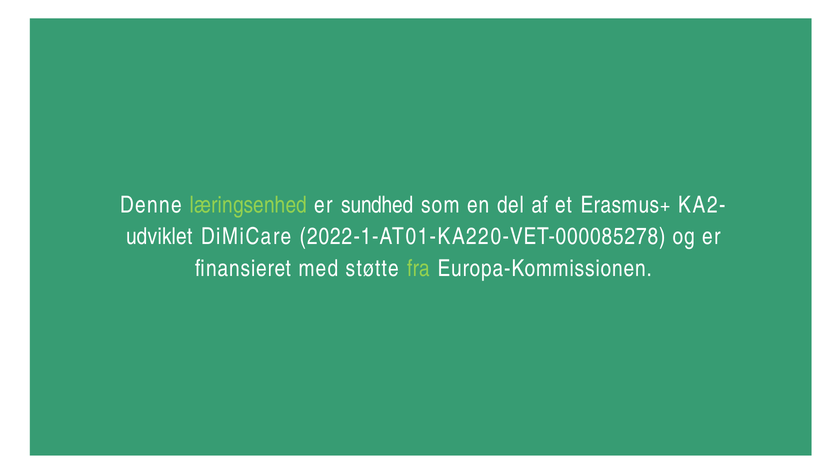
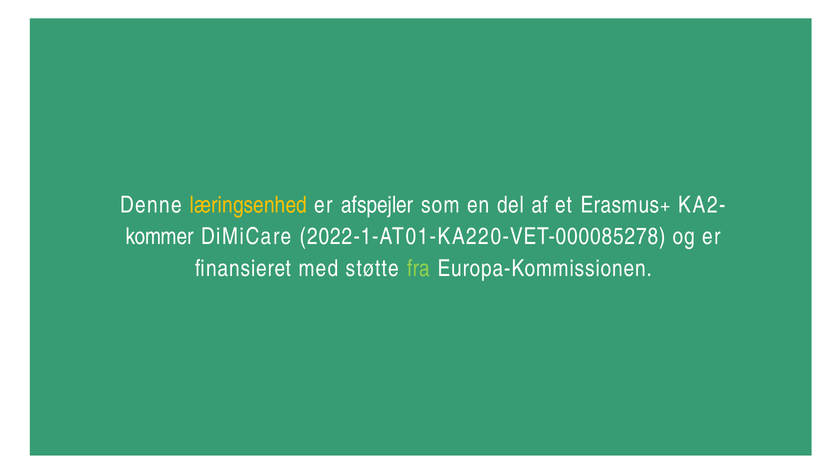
læringsenhed colour: light green -> yellow
sundhed: sundhed -> afspejler
udviklet: udviklet -> kommer
